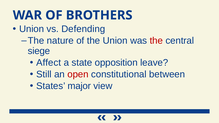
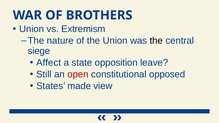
Defending: Defending -> Extremism
the at (156, 41) colour: red -> black
between: between -> opposed
major: major -> made
